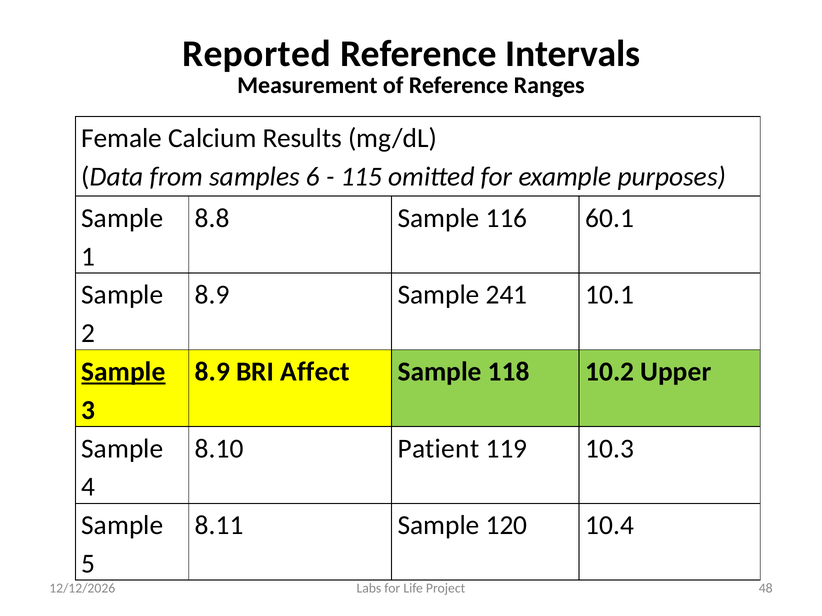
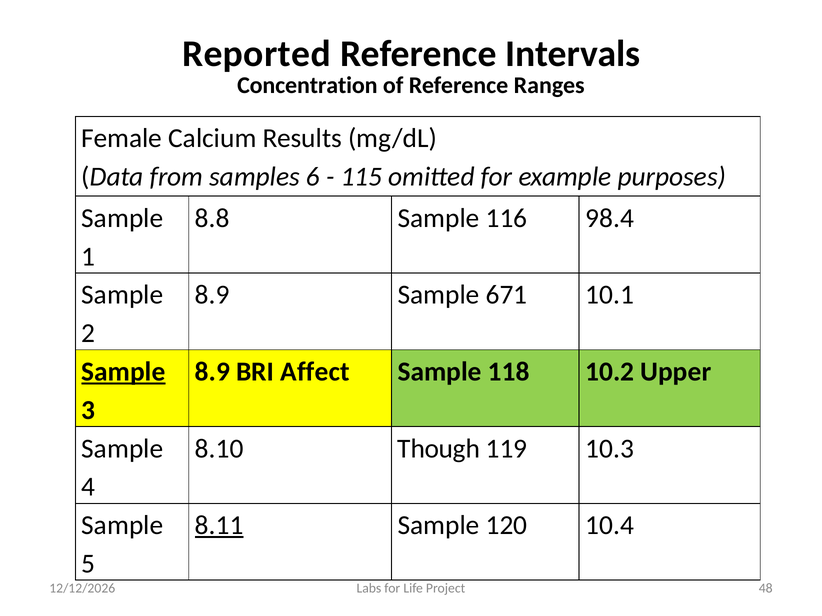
Measurement: Measurement -> Concentration
60.1: 60.1 -> 98.4
241: 241 -> 671
Patient: Patient -> Though
8.11 underline: none -> present
